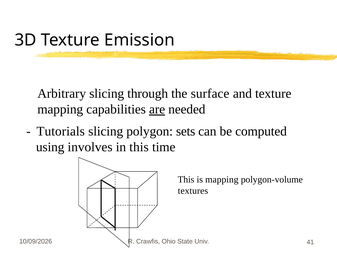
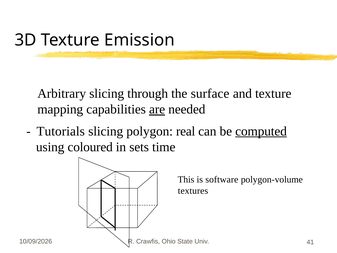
sets: sets -> real
computed underline: none -> present
involves: involves -> coloured
in this: this -> sets
is mapping: mapping -> software
